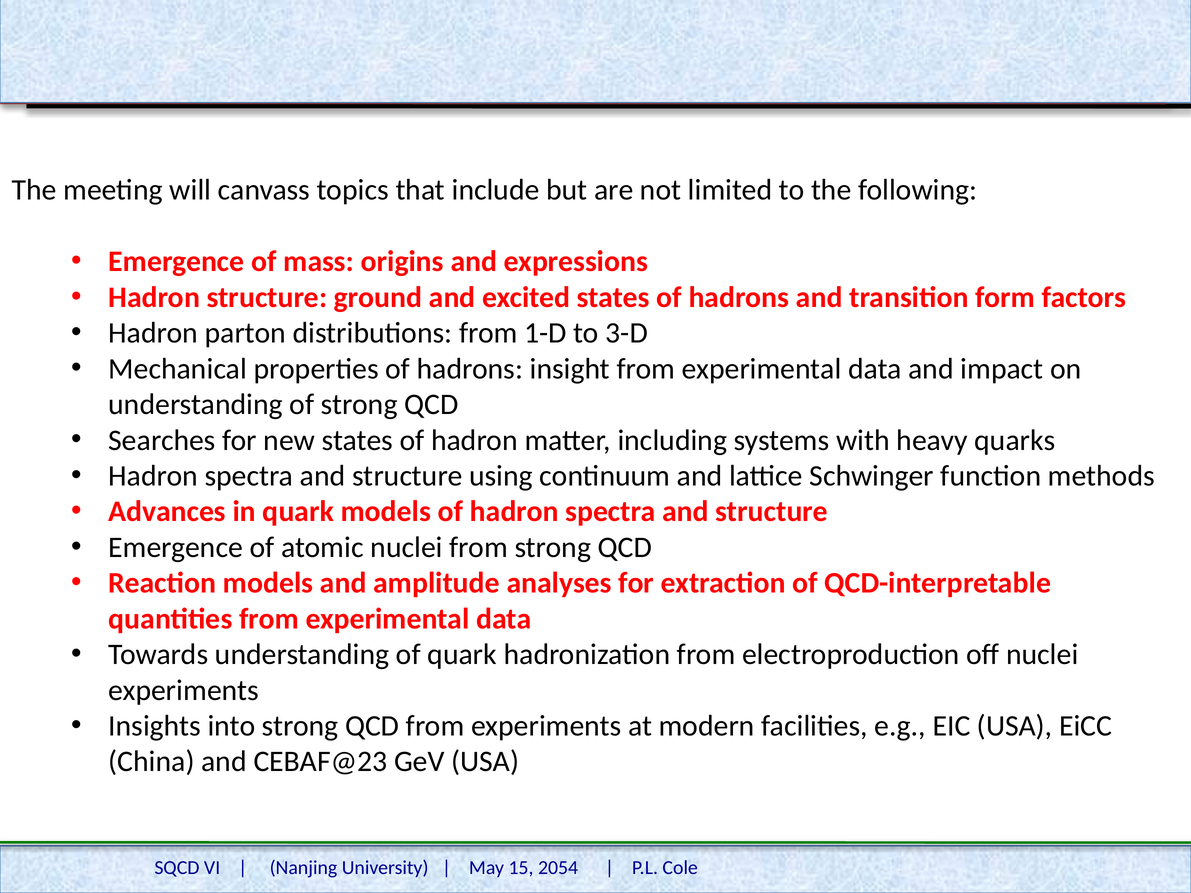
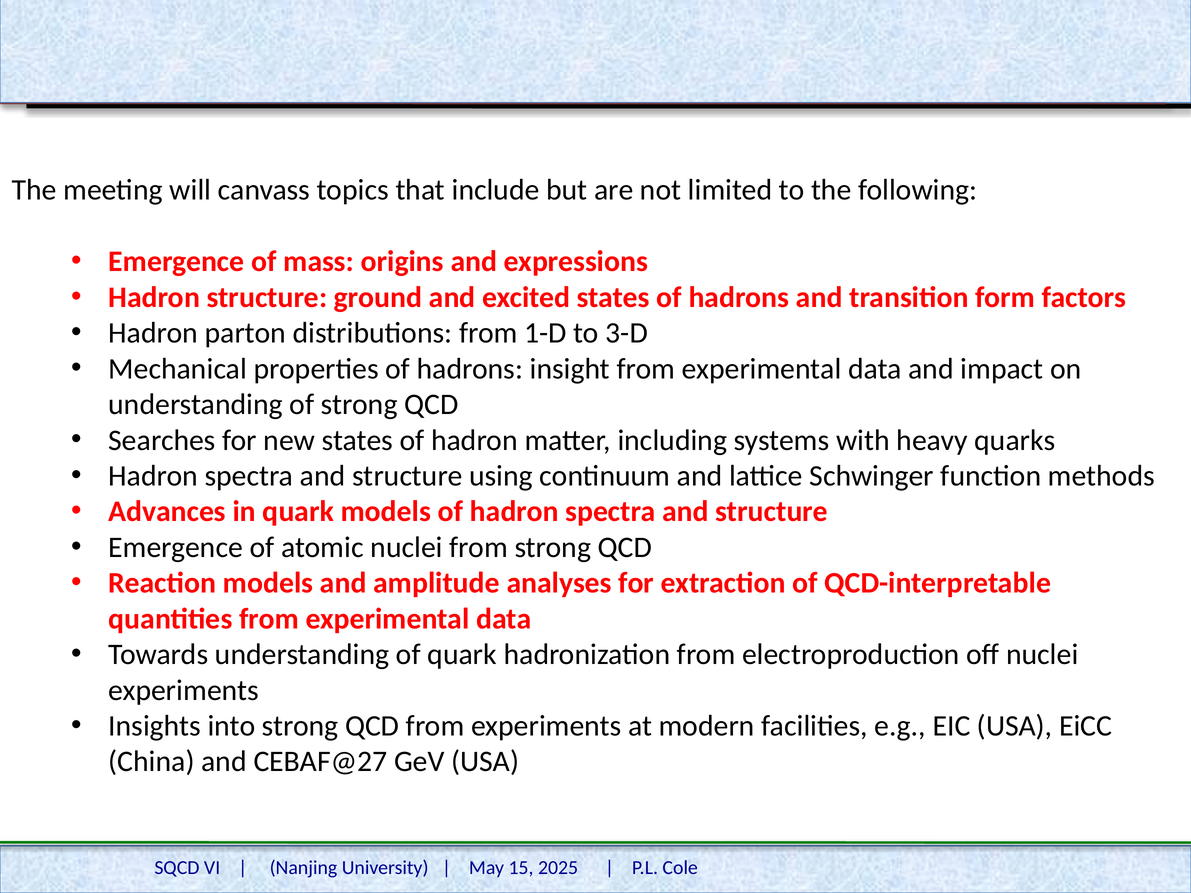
CEBAF@23: CEBAF@23 -> CEBAF@27
2054: 2054 -> 2025
